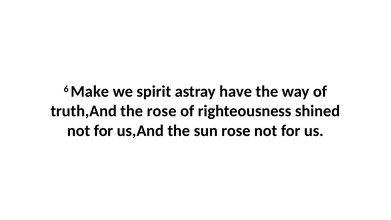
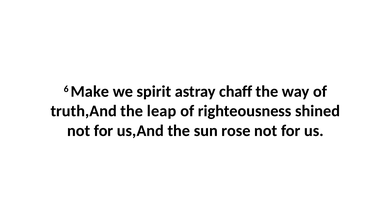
have: have -> chaff
the rose: rose -> leap
